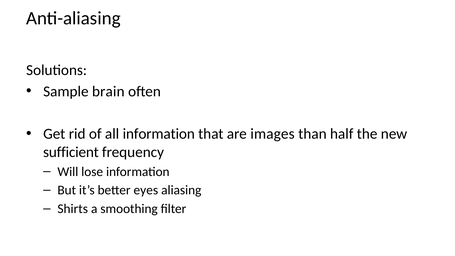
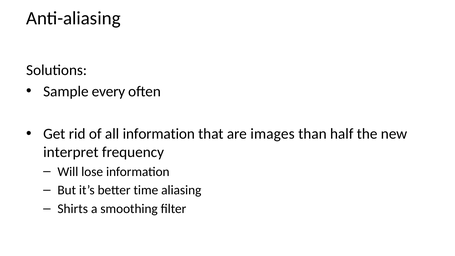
brain: brain -> every
sufficient: sufficient -> interpret
eyes: eyes -> time
